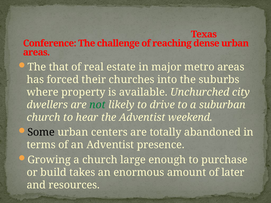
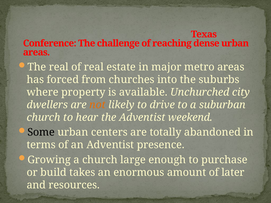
The that: that -> real
their: their -> from
not colour: green -> orange
